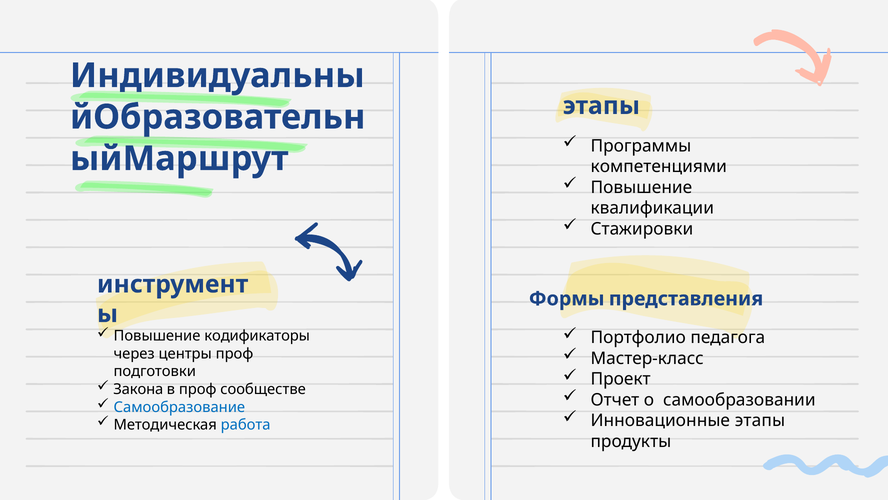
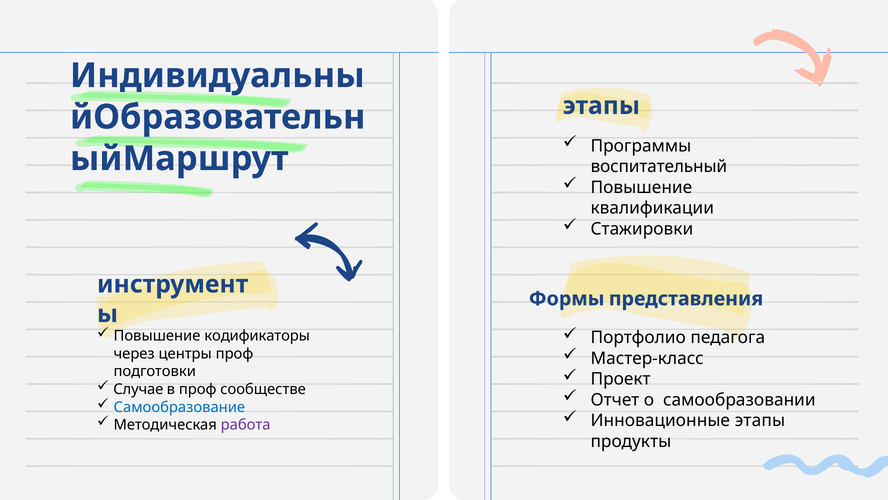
компетенциями: компетенциями -> воспитательный
Закона: Закона -> Случае
работа colour: blue -> purple
